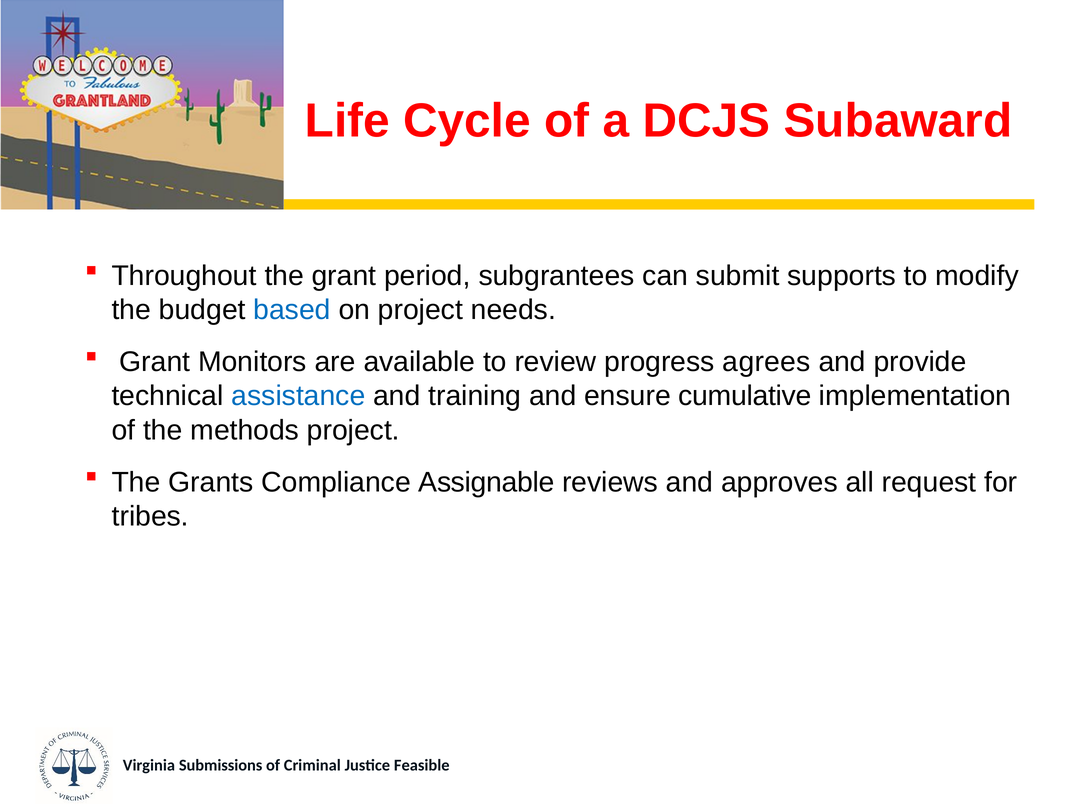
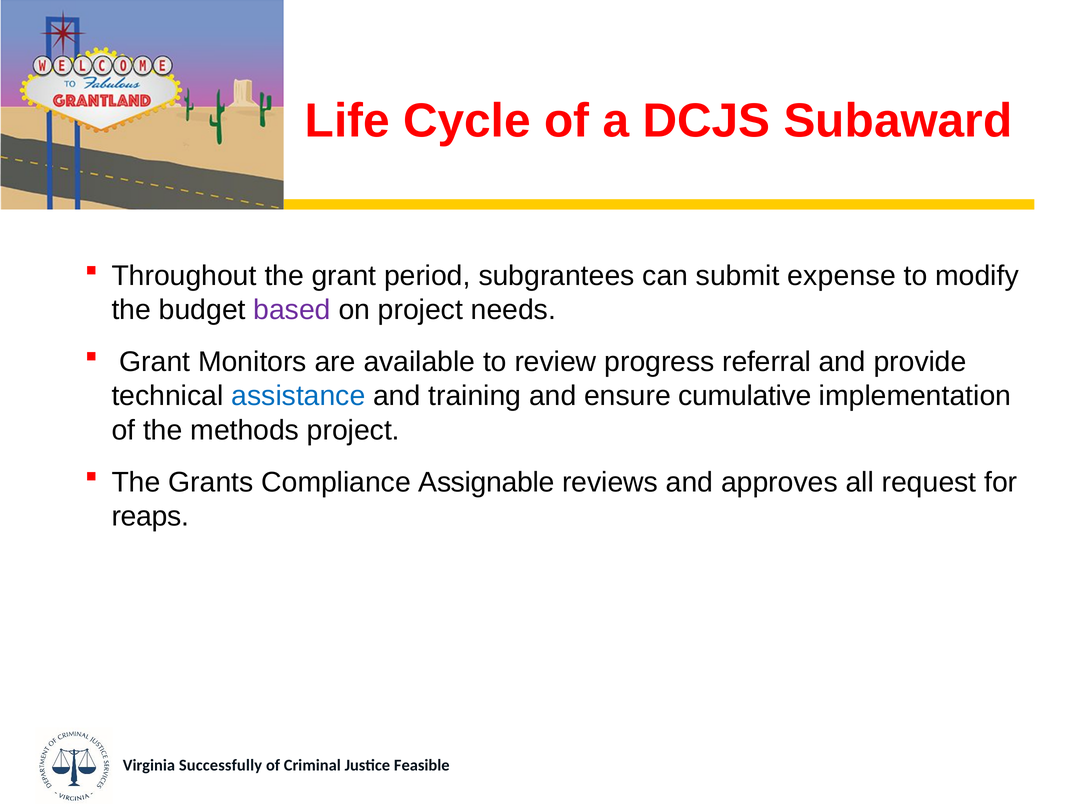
supports: supports -> expense
based colour: blue -> purple
agrees: agrees -> referral
tribes: tribes -> reaps
Submissions: Submissions -> Successfully
